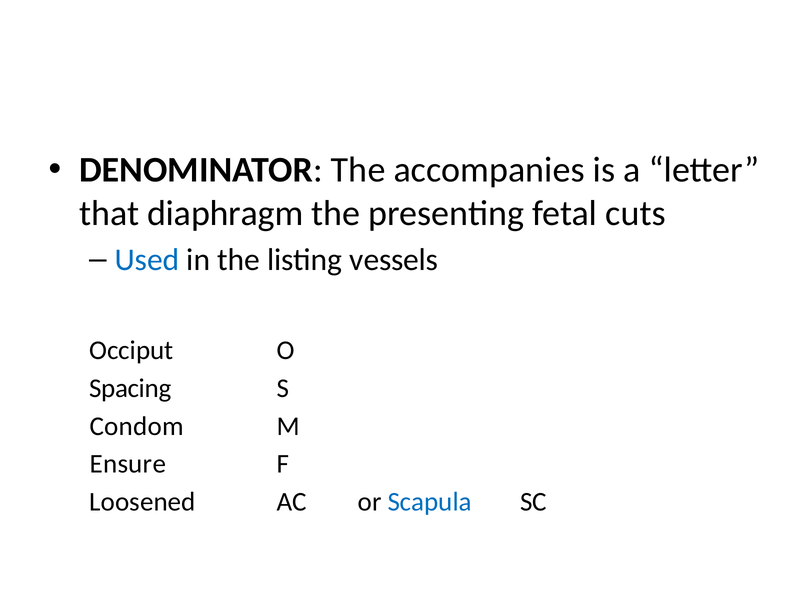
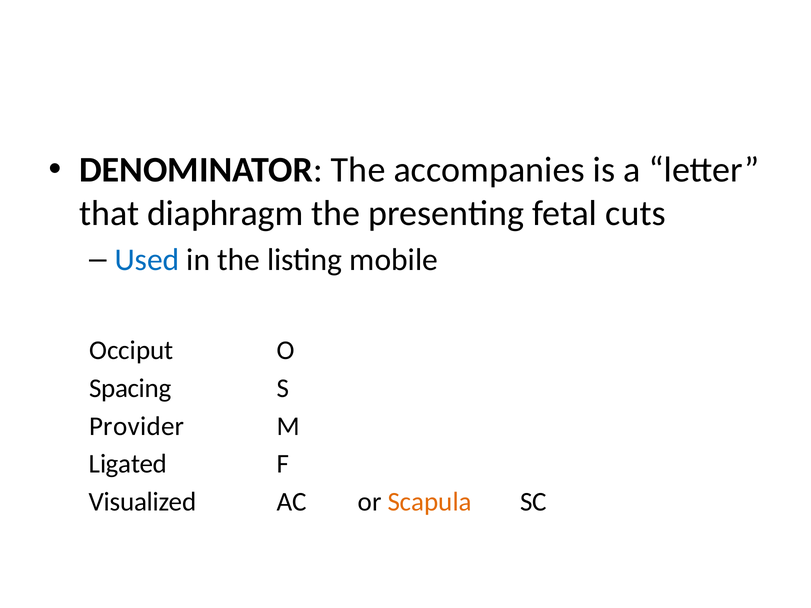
vessels: vessels -> mobile
Condom: Condom -> Provider
Ensure: Ensure -> Ligated
Loosened: Loosened -> Visualized
Scapula colour: blue -> orange
